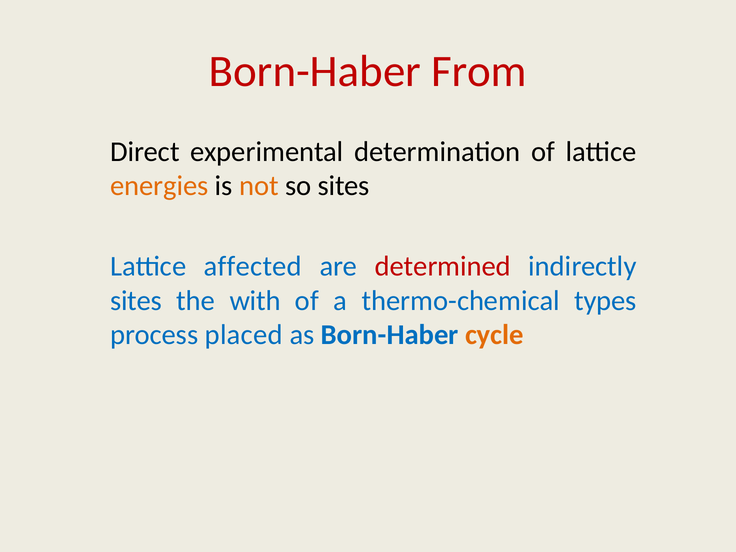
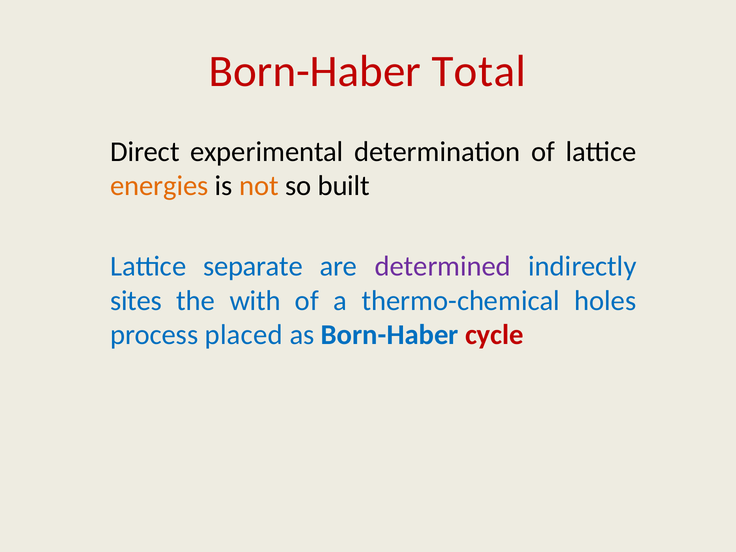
From: From -> Total
so sites: sites -> built
affected: affected -> separate
determined colour: red -> purple
types: types -> holes
cycle colour: orange -> red
